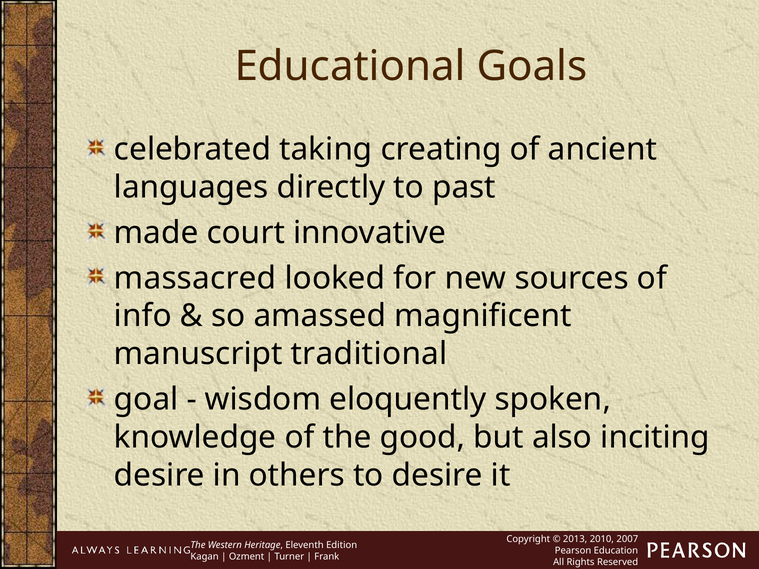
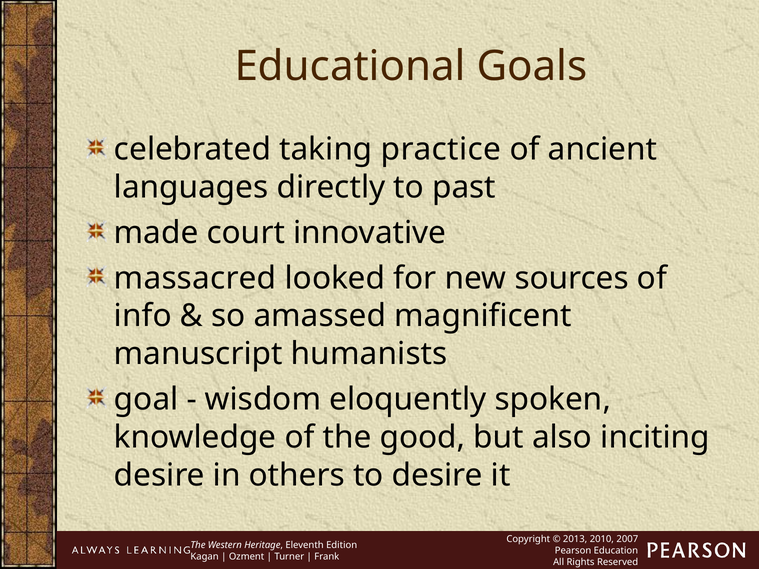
creating: creating -> practice
traditional: traditional -> humanists
